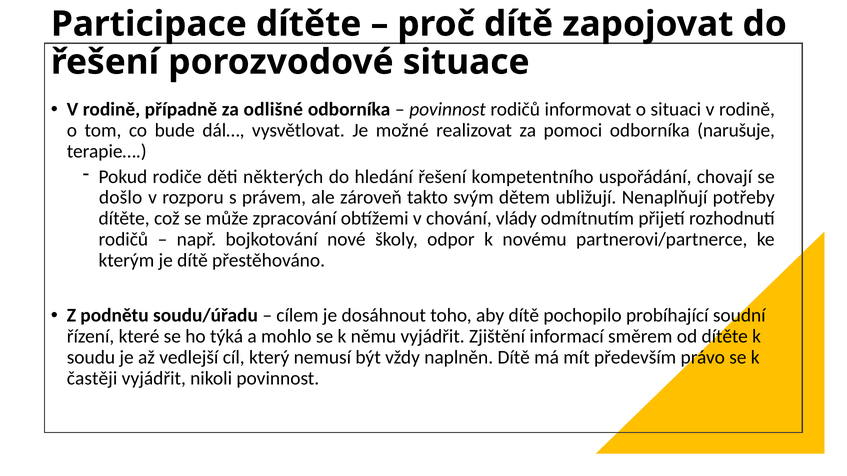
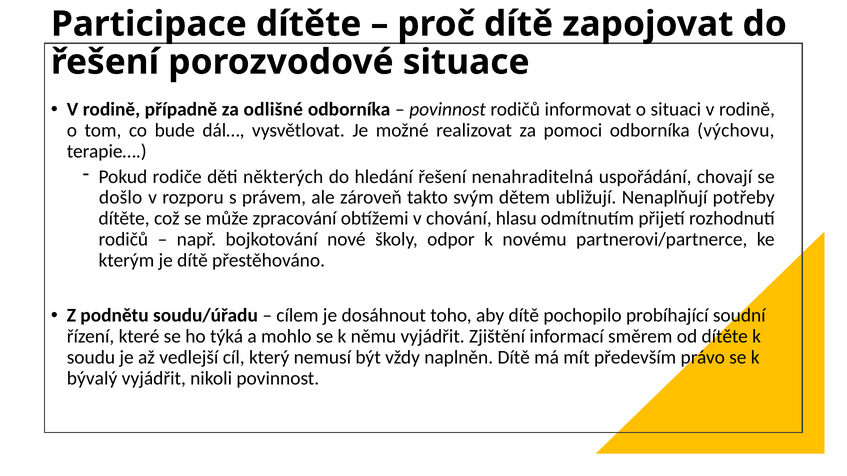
narušuje: narušuje -> výchovu
kompetentního: kompetentního -> nenahraditelná
vlády: vlády -> hlasu
častěji: častěji -> bývalý
